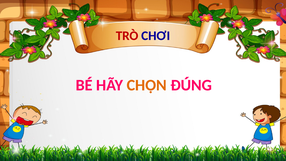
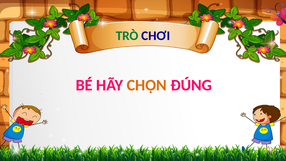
TRÒ colour: red -> green
